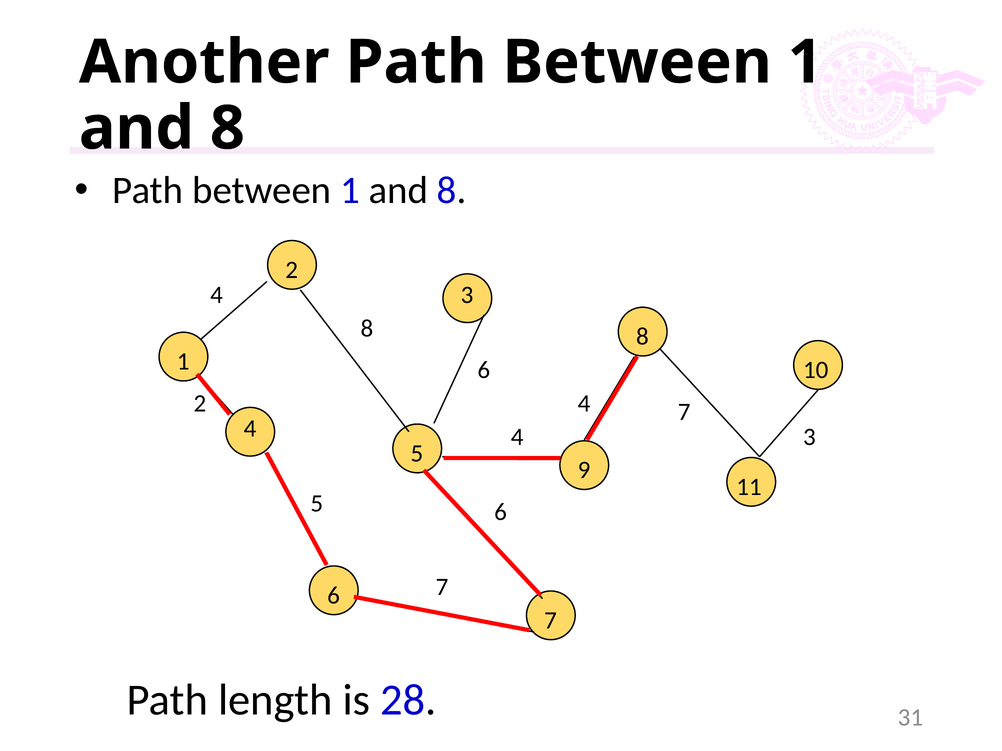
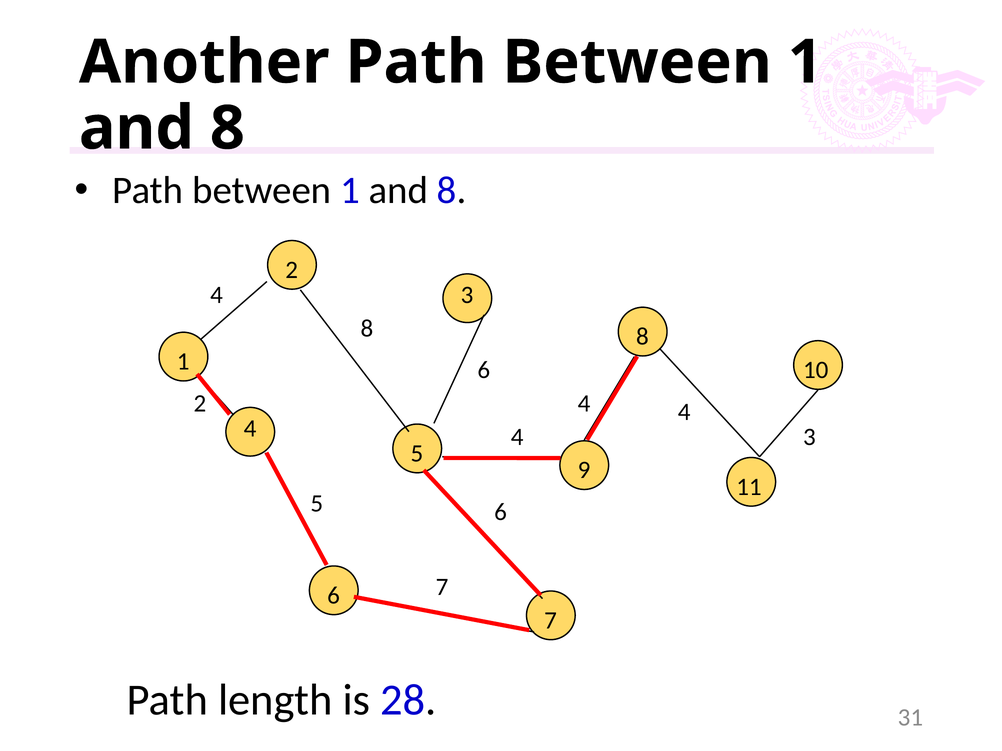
7 at (684, 412): 7 -> 4
